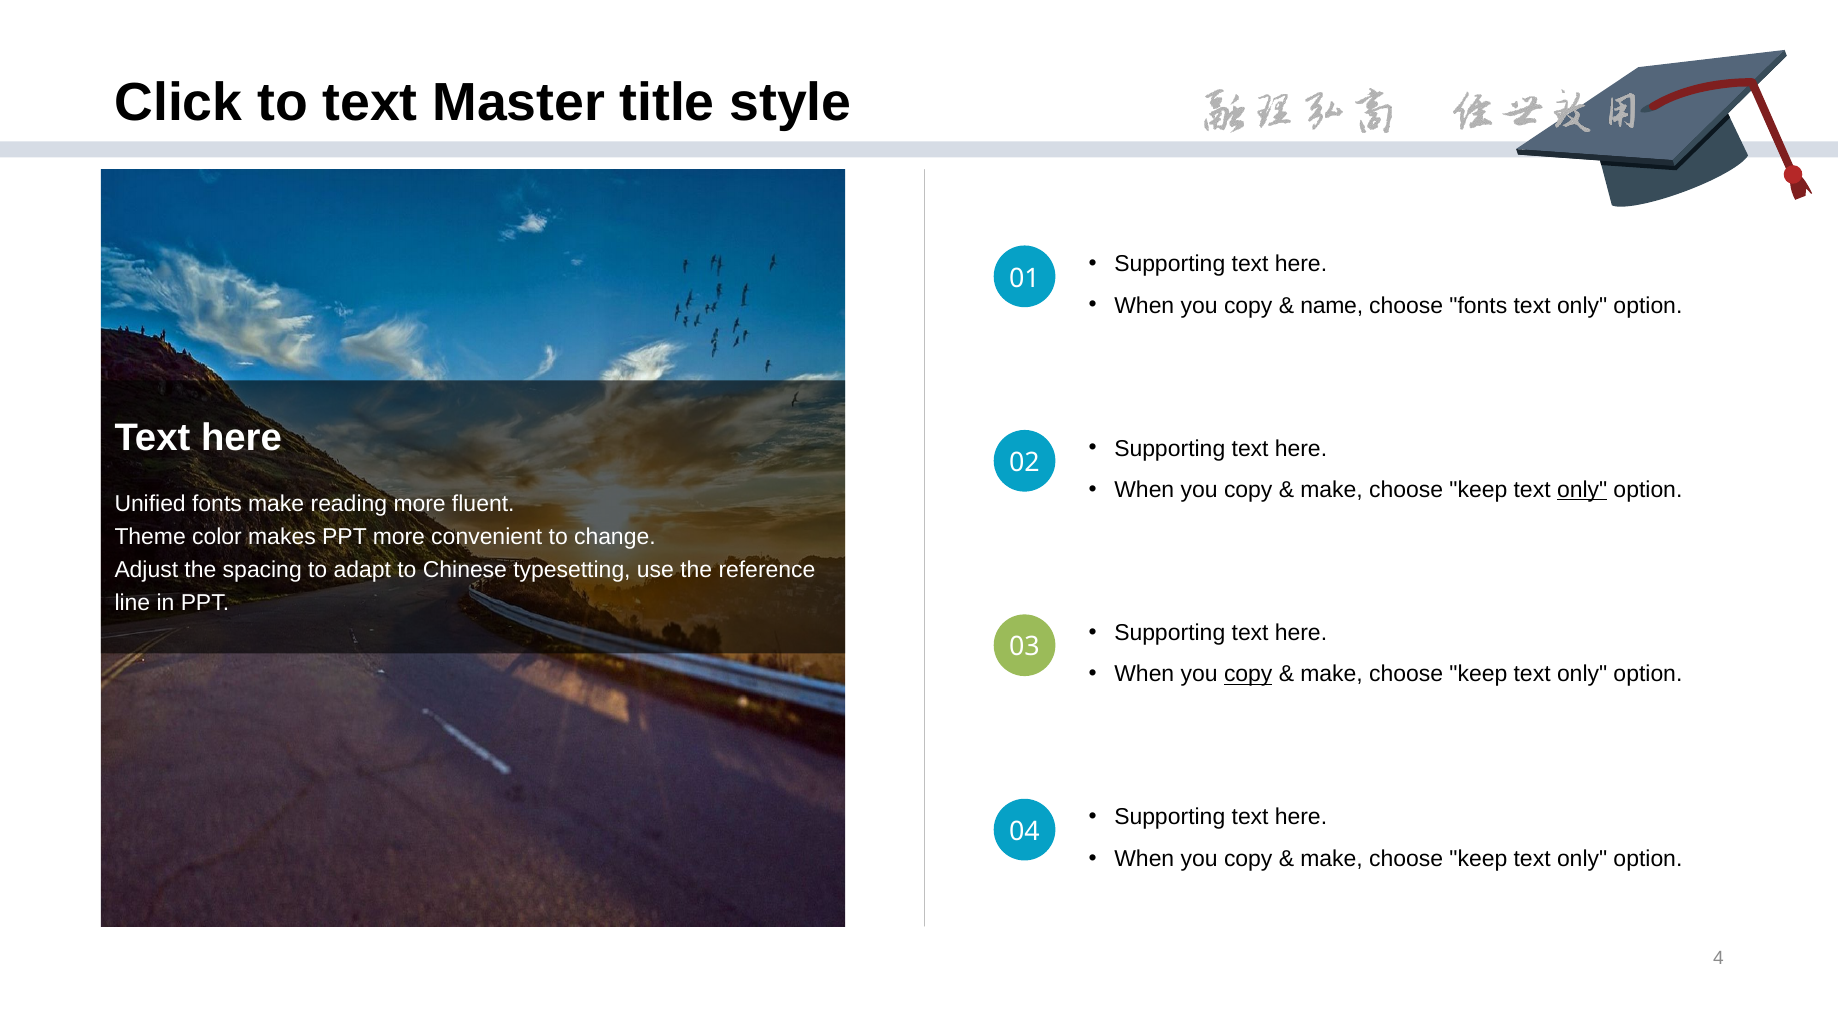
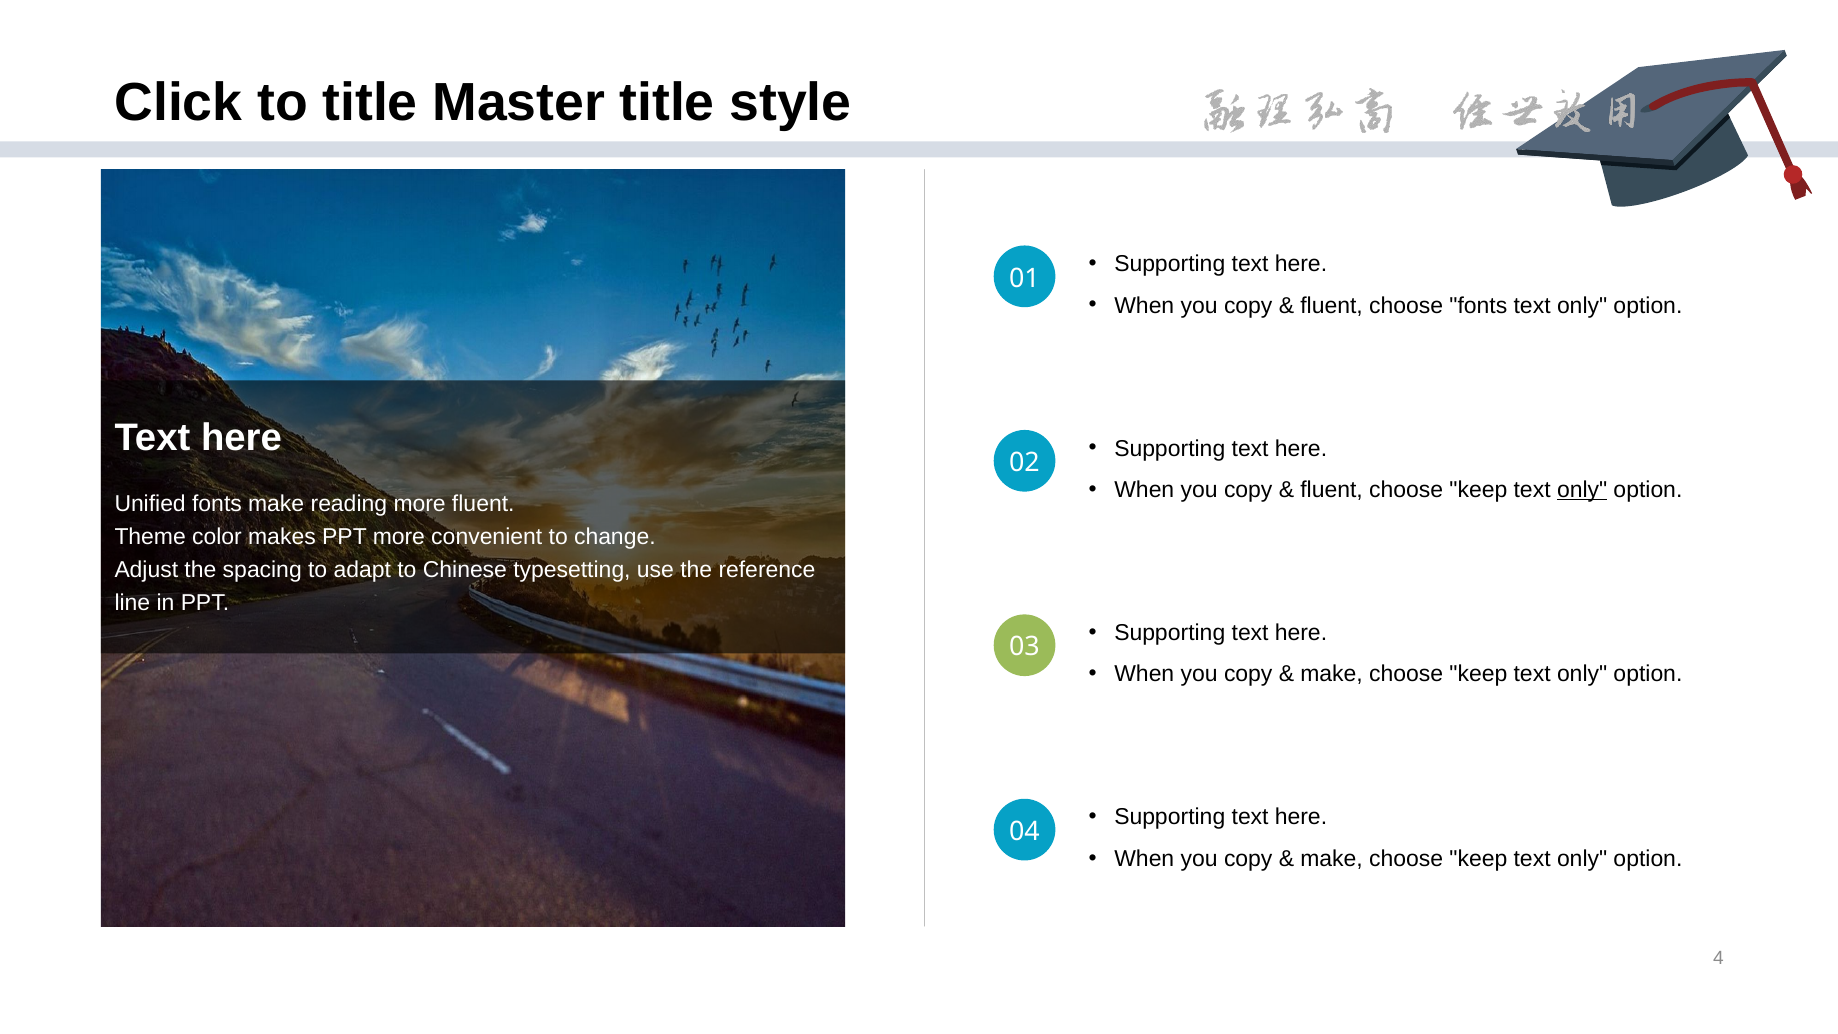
to text: text -> title
name at (1332, 305): name -> fluent
make at (1332, 490): make -> fluent
copy at (1248, 674) underline: present -> none
